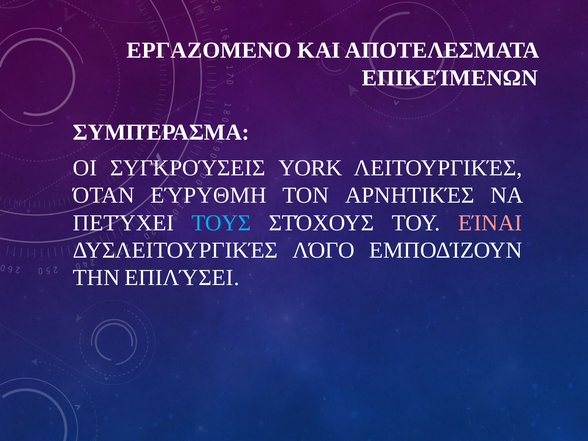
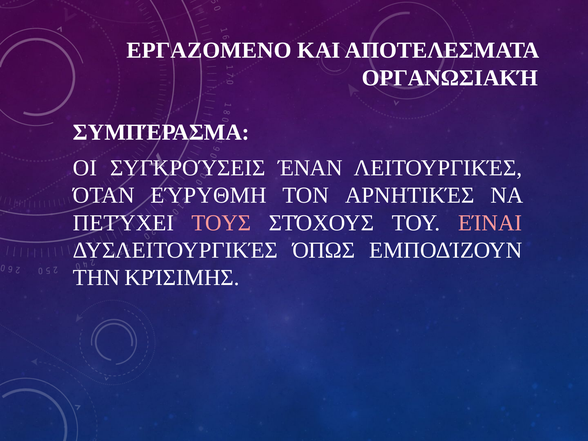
ΕΠΙΚΕΊΜΕΝΩΝ: ΕΠΙΚΕΊΜΕΝΩΝ -> ΟΡΓΑΝΩΣΙΑΚΉ
YORK: YORK -> ΈΝΑΝ
ΤΟΥΣ colour: light blue -> pink
ΛΌΓΟ: ΛΌΓΟ -> ΌΠΩΣ
ΕΠΙΛΎΣΕΙ: ΕΠΙΛΎΣΕΙ -> ΚΡΊΣΙΜΗΣ
